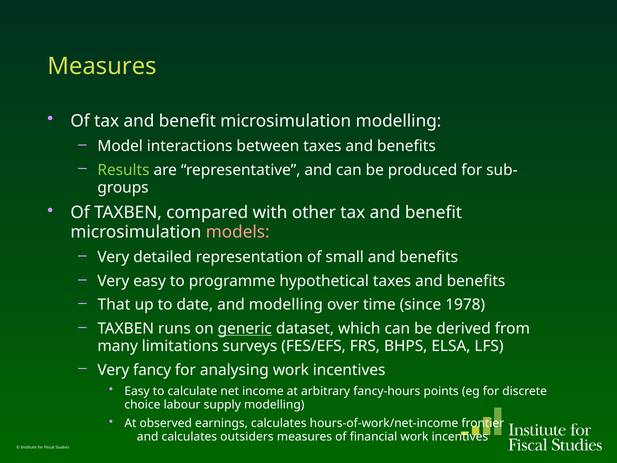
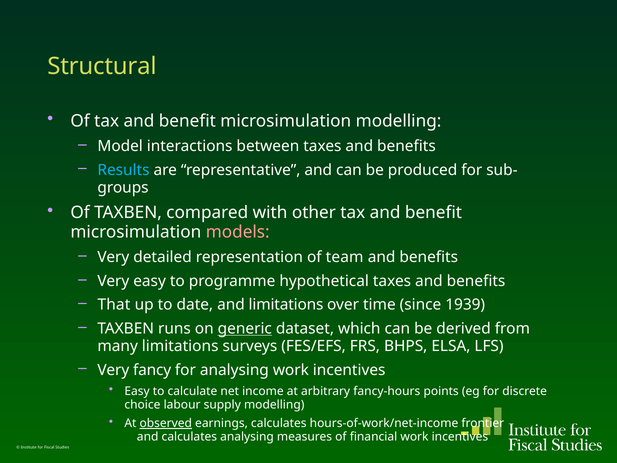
Measures at (102, 66): Measures -> Structural
Results colour: light green -> light blue
small: small -> team
and modelling: modelling -> limitations
1978: 1978 -> 1939
observed underline: none -> present
calculates outsiders: outsiders -> analysing
